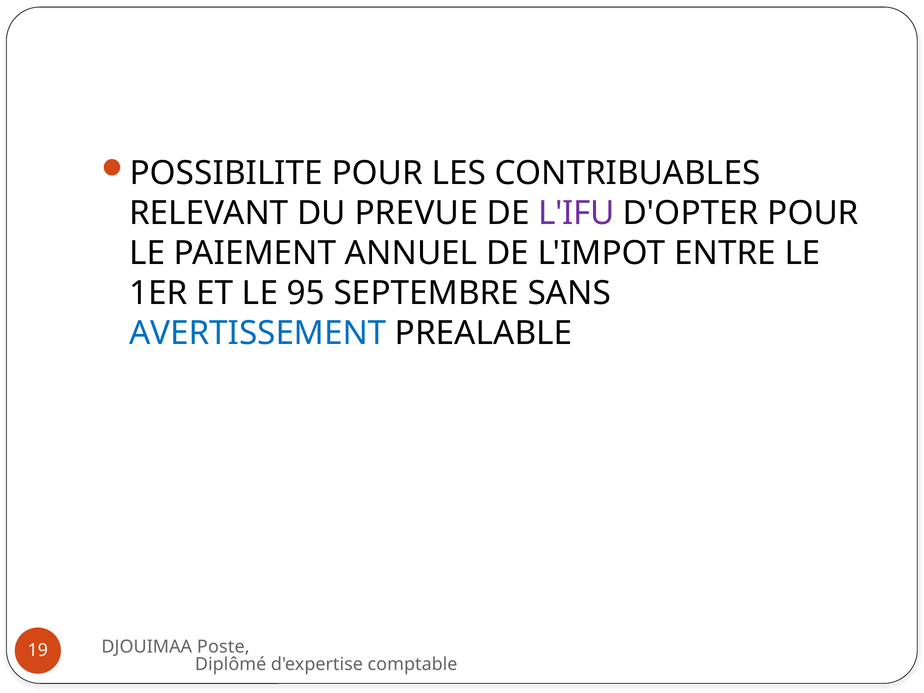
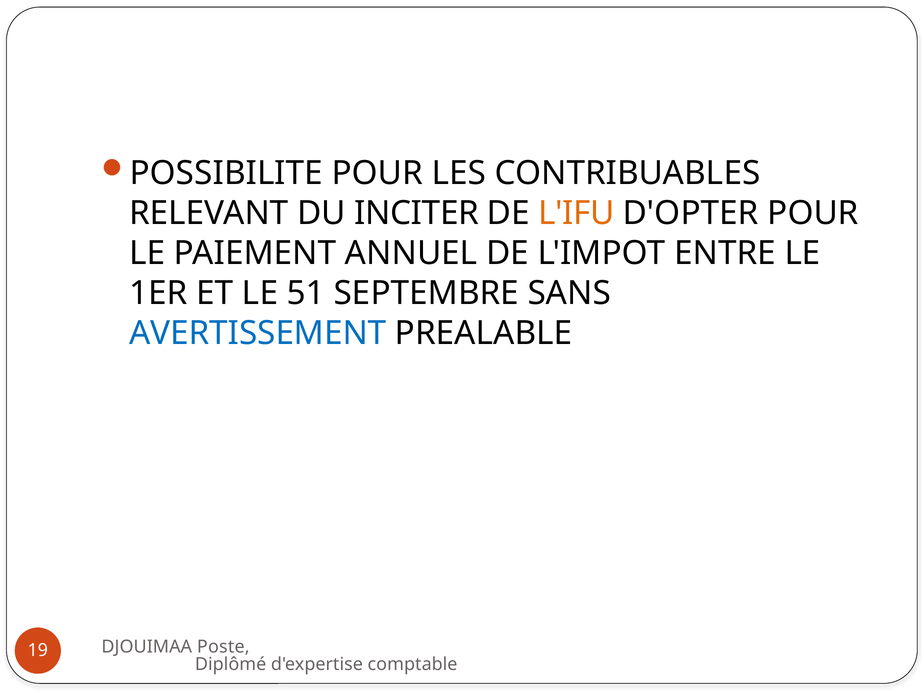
PREVUE: PREVUE -> INCITER
L'IFU colour: purple -> orange
95: 95 -> 51
